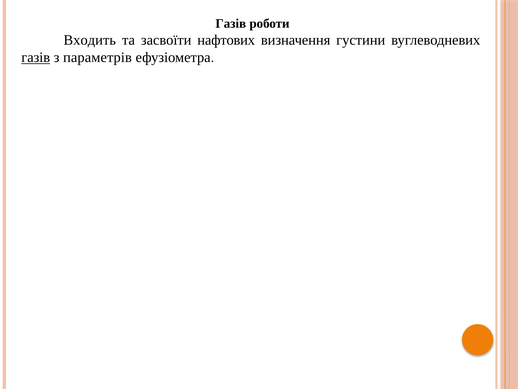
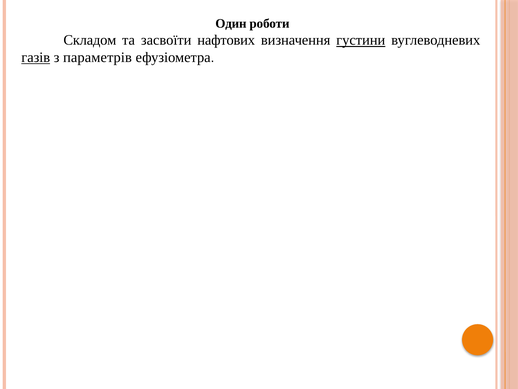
Газів at (231, 24): Газів -> Один
Входить: Входить -> Складом
густини underline: none -> present
